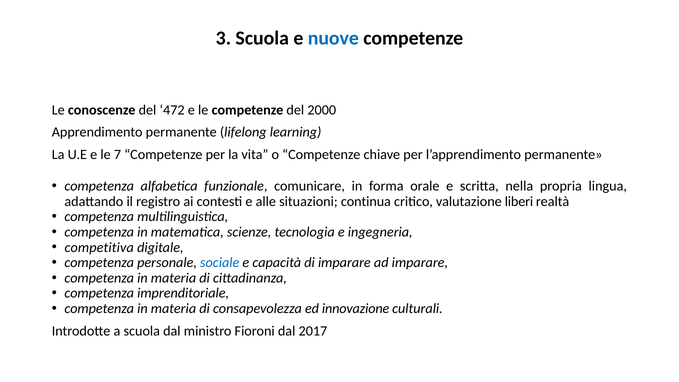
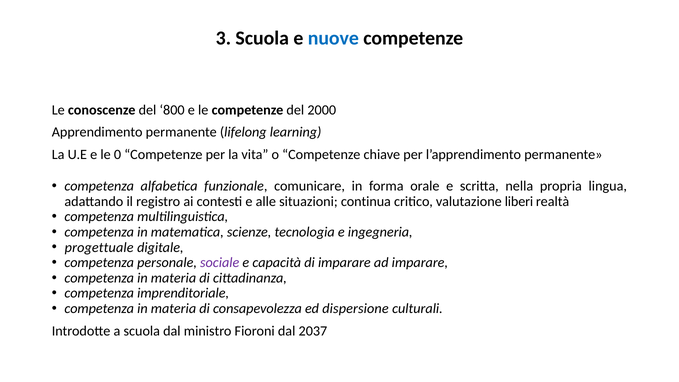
472: 472 -> 800
7: 7 -> 0
competitiva: competitiva -> progettuale
sociale colour: blue -> purple
innovazione: innovazione -> dispersione
2017: 2017 -> 2037
